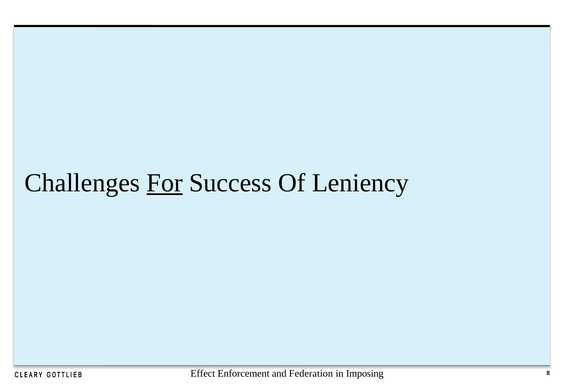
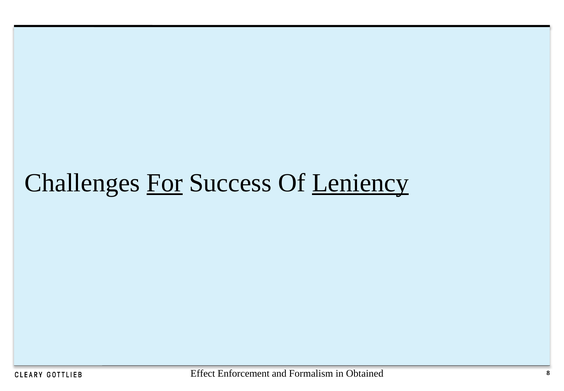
Leniency underline: none -> present
Federation: Federation -> Formalism
Imposing: Imposing -> Obtained
